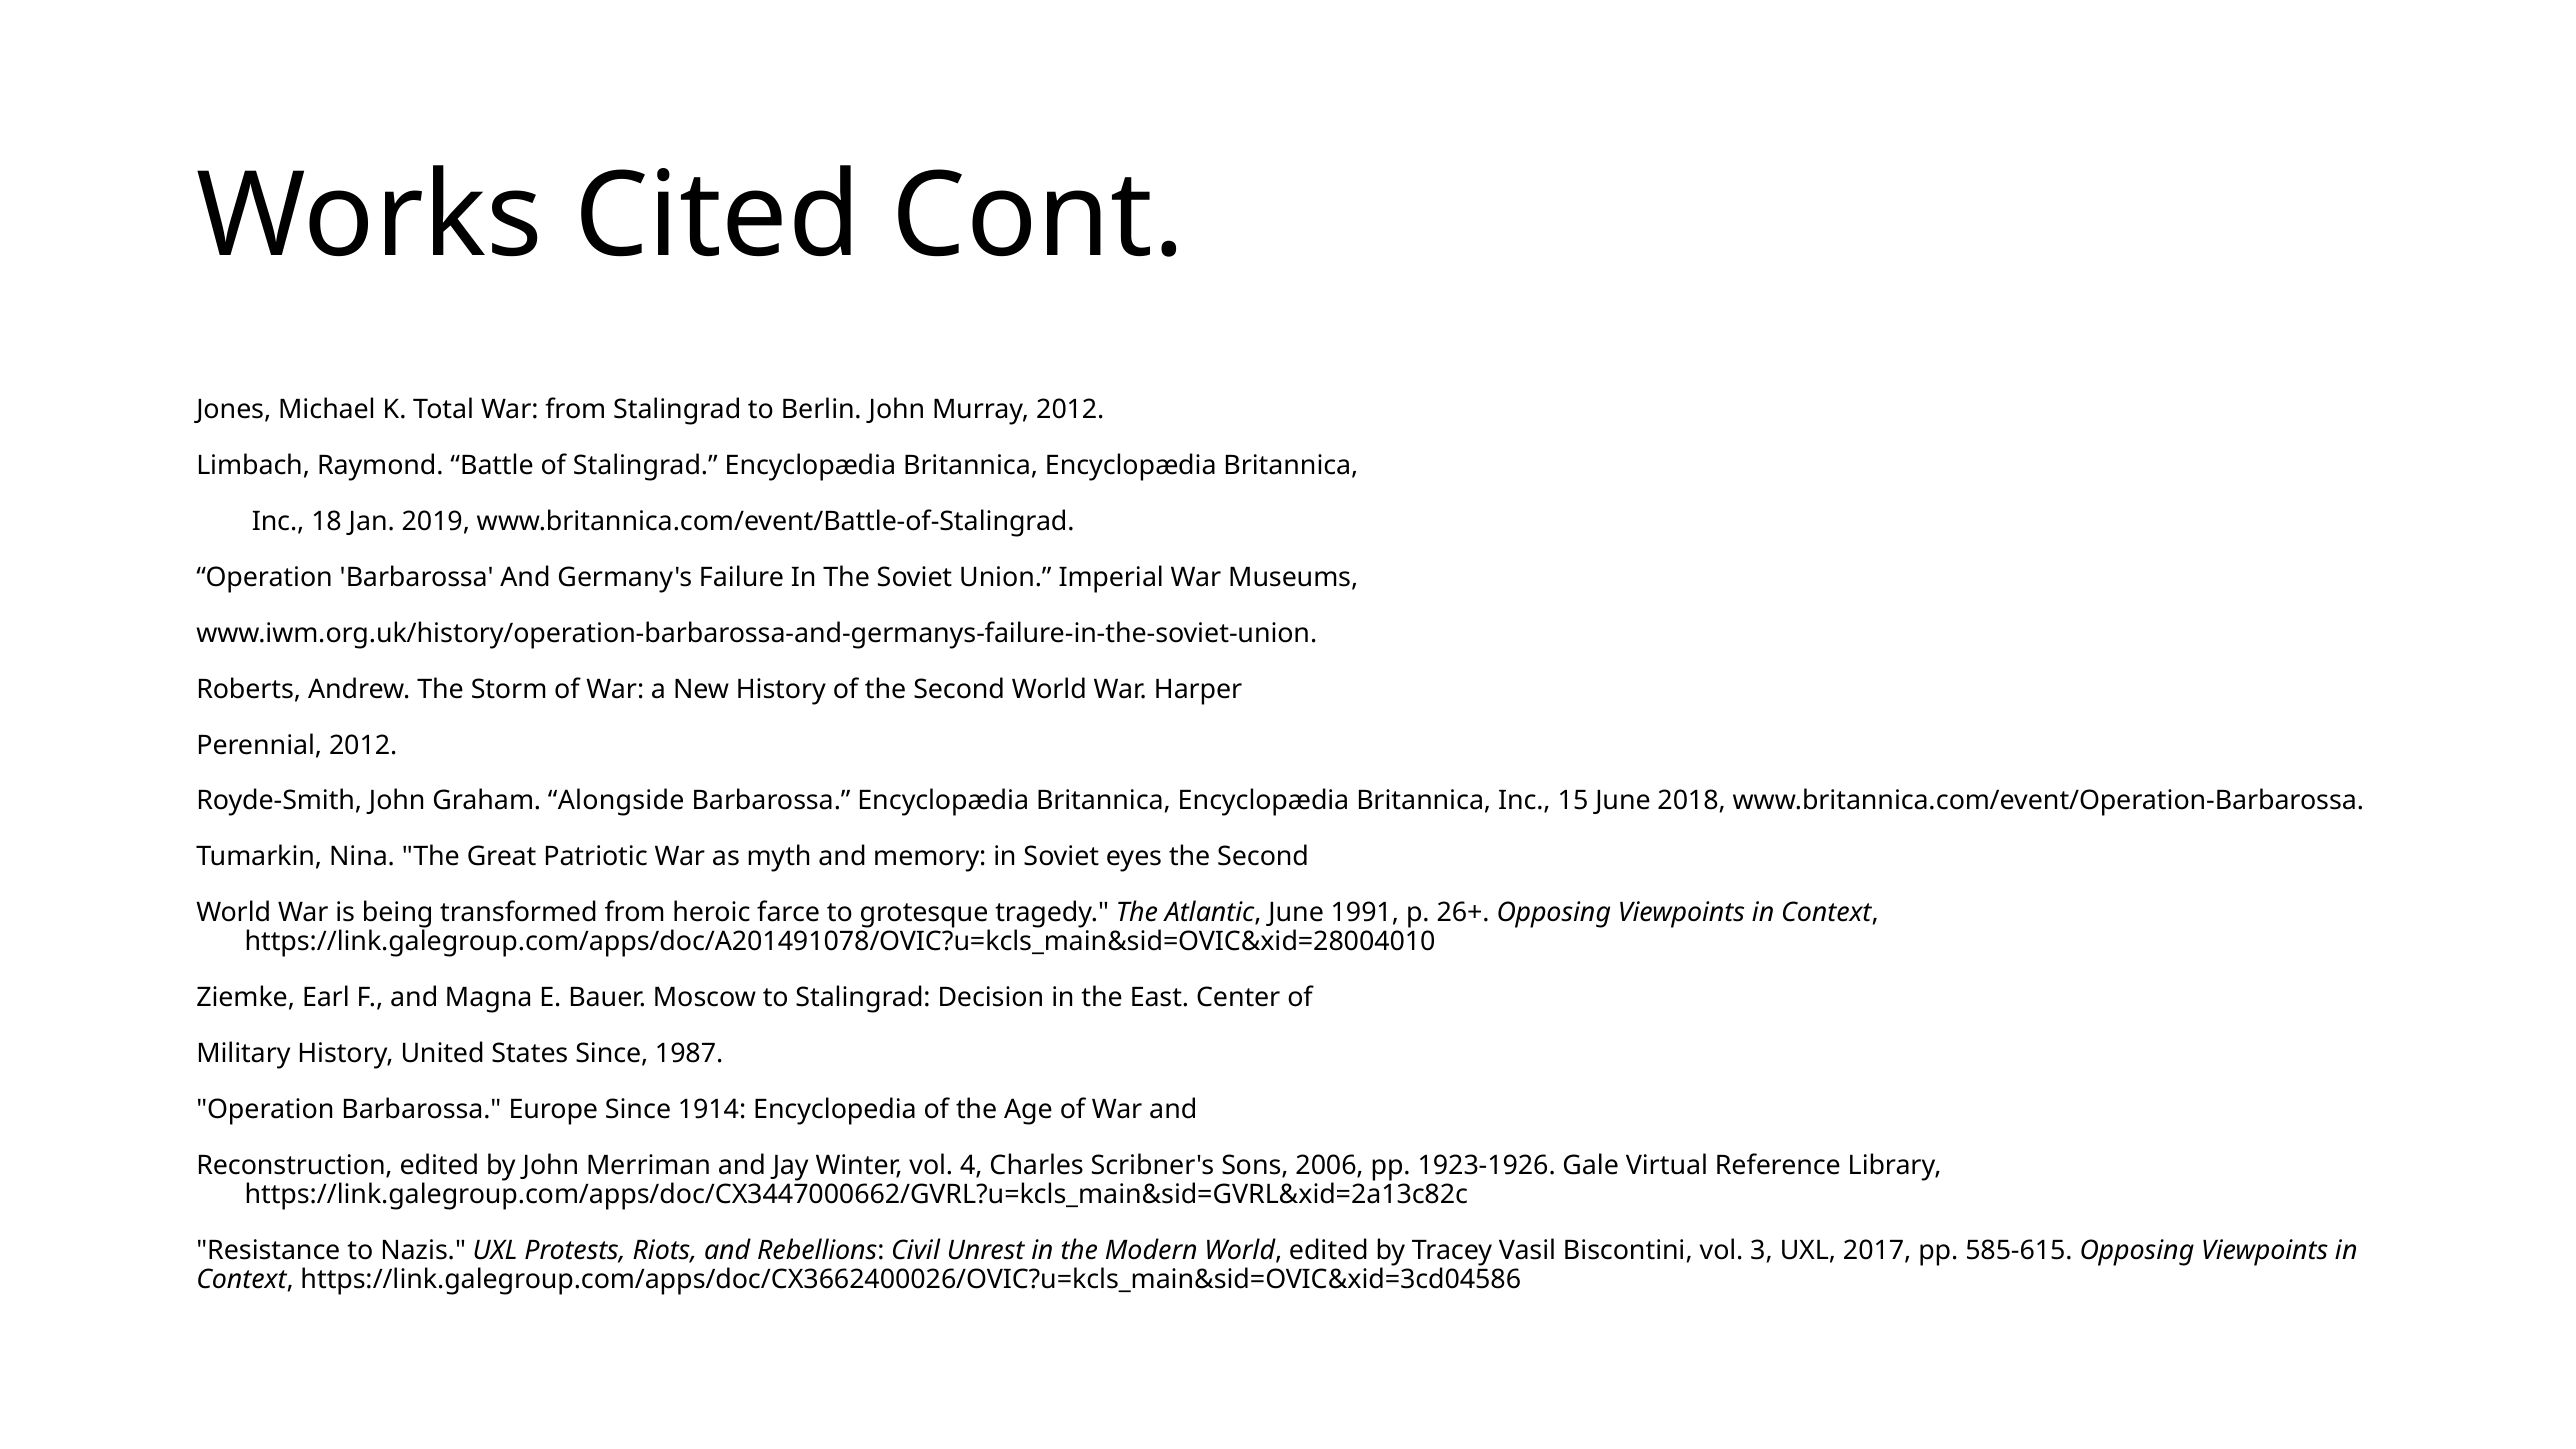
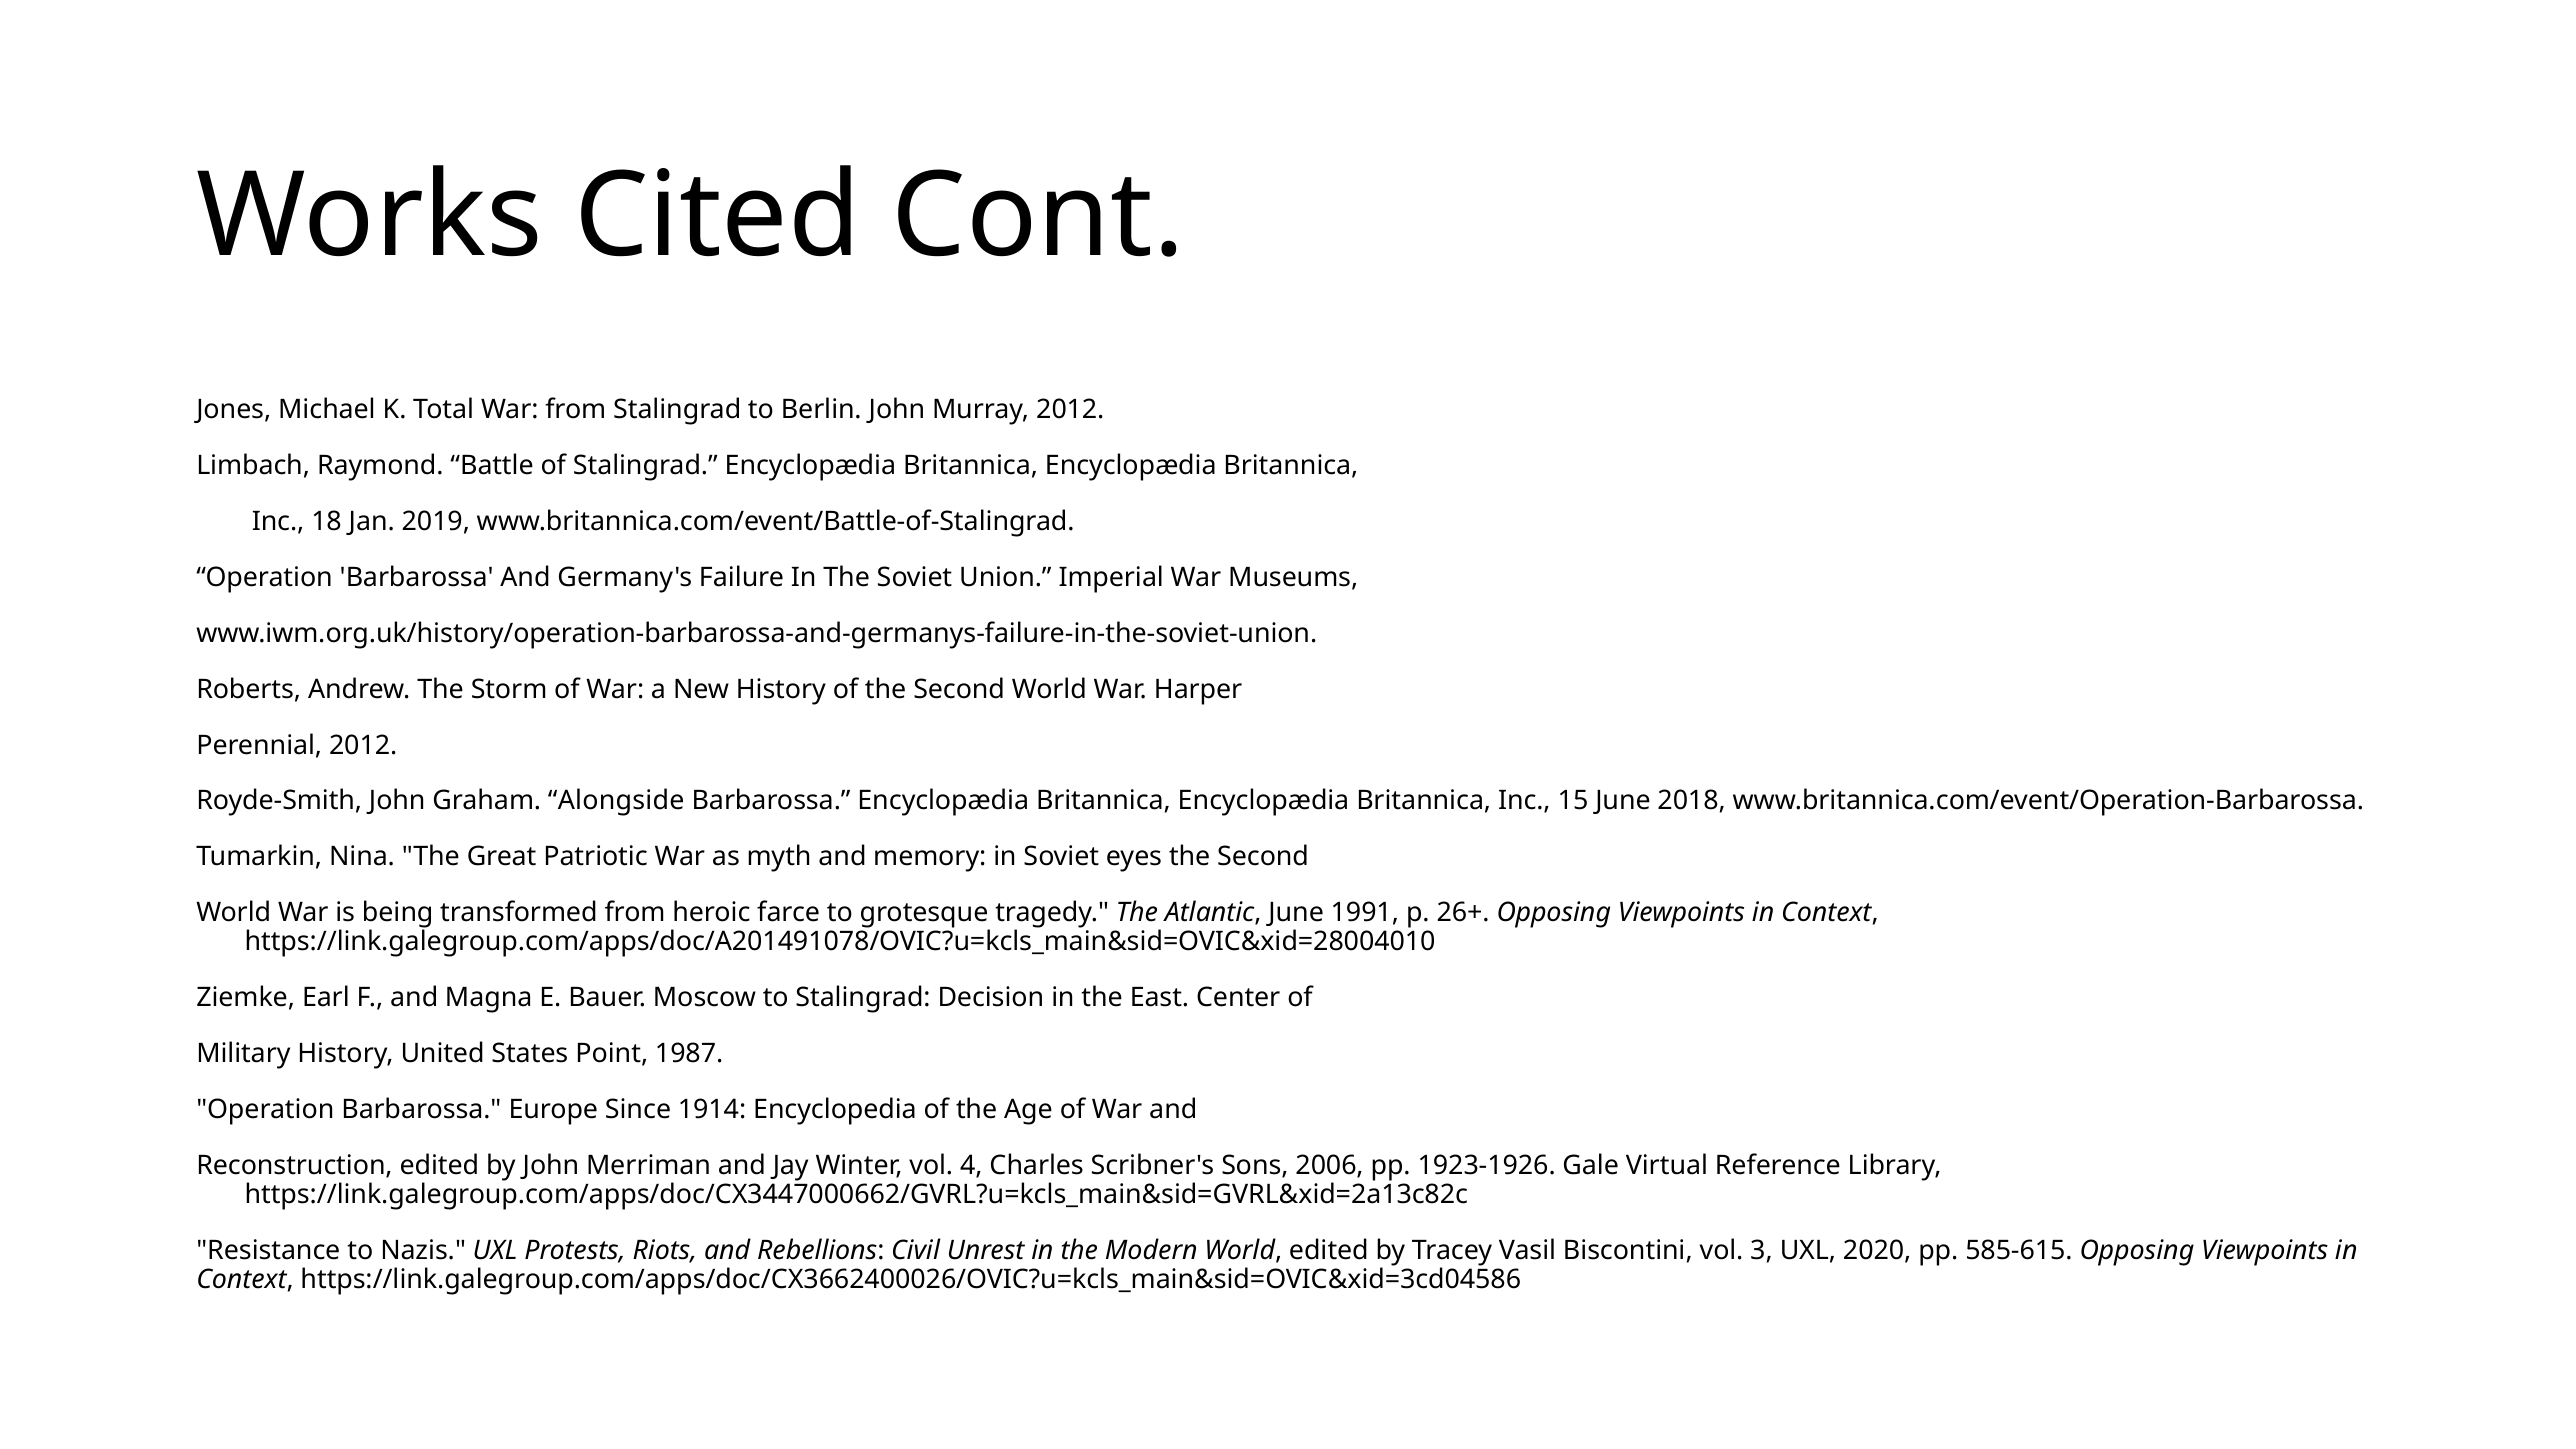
States Since: Since -> Point
2017: 2017 -> 2020
